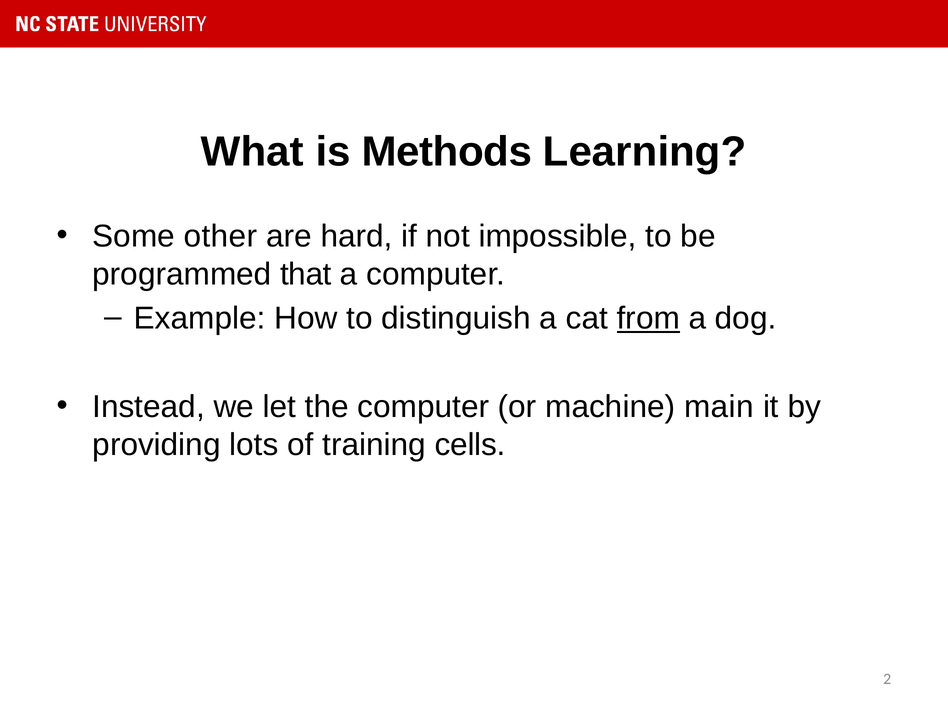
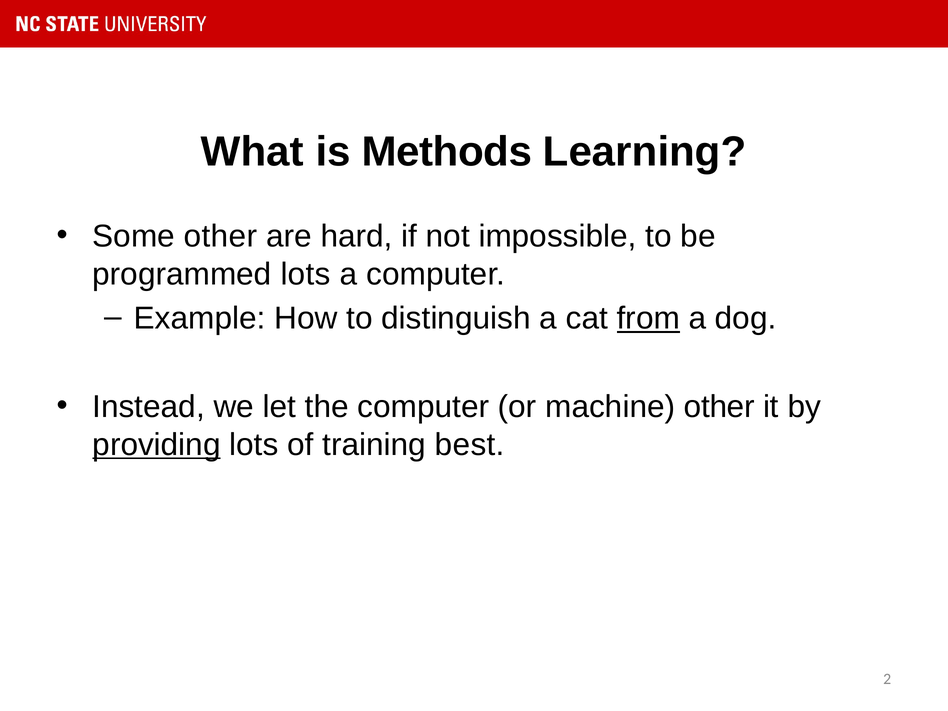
programmed that: that -> lots
machine main: main -> other
providing underline: none -> present
cells: cells -> best
